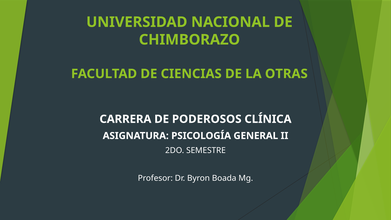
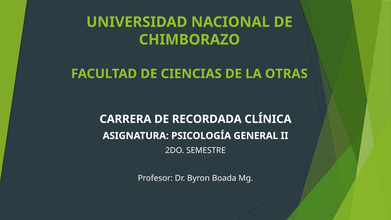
PODEROSOS: PODEROSOS -> RECORDADA
